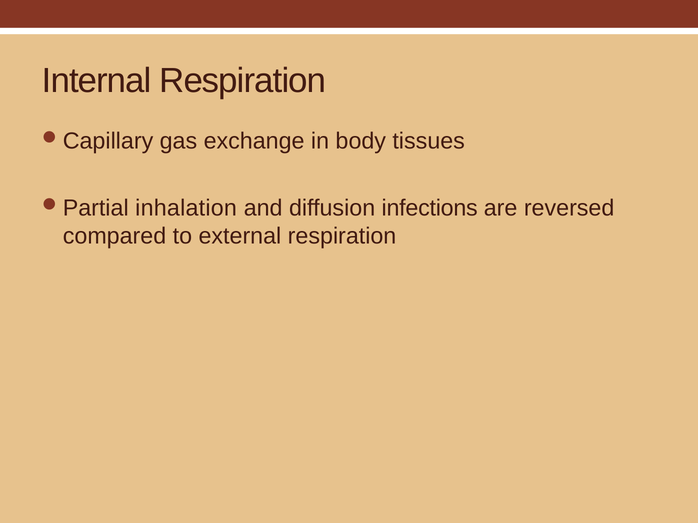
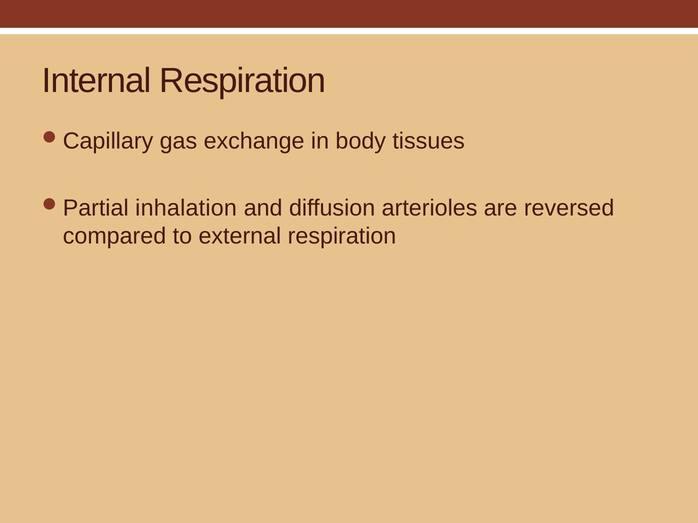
infections: infections -> arterioles
